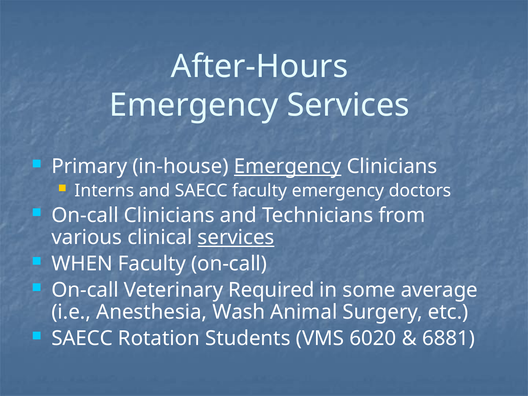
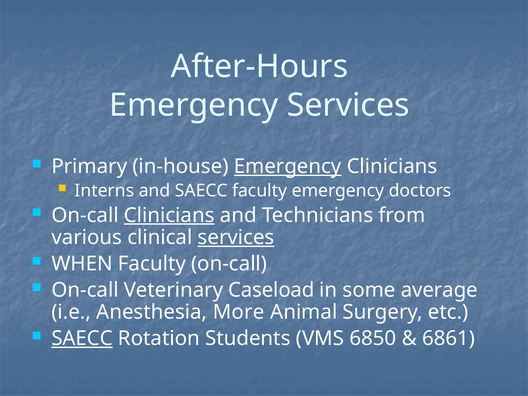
Clinicians at (169, 215) underline: none -> present
Required: Required -> Caseload
Wash: Wash -> More
SAECC at (82, 339) underline: none -> present
6020: 6020 -> 6850
6881: 6881 -> 6861
